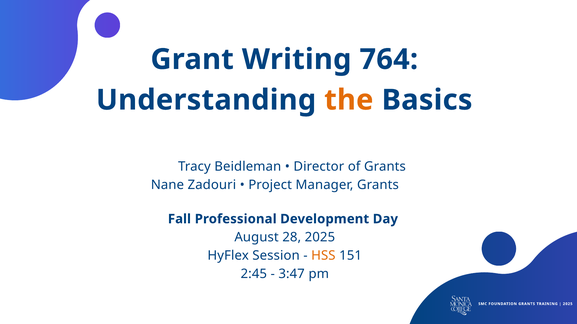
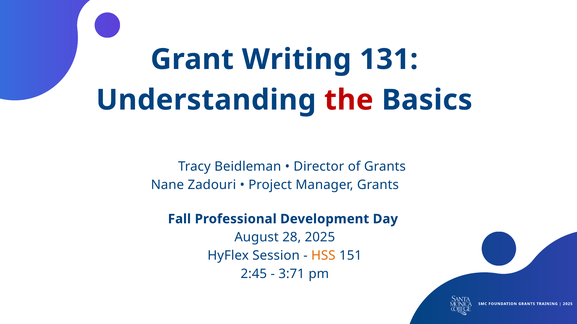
764: 764 -> 131
the colour: orange -> red
3:47: 3:47 -> 3:71
